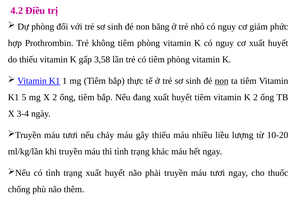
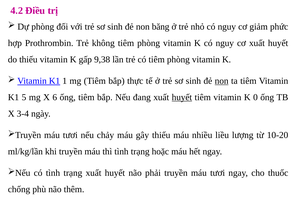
3,58: 3,58 -> 9,38
X 2: 2 -> 6
huyết at (182, 97) underline: none -> present
K 2: 2 -> 0
khác: khác -> hoặc
